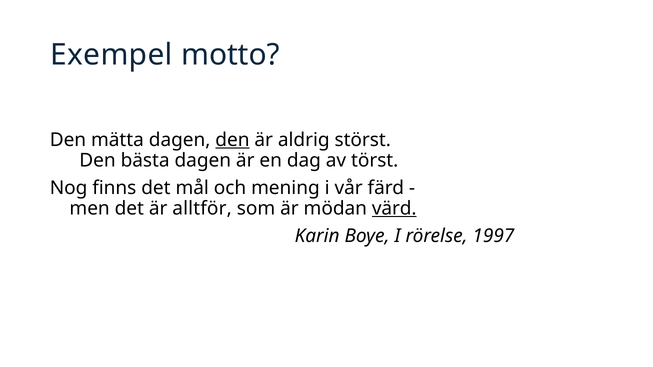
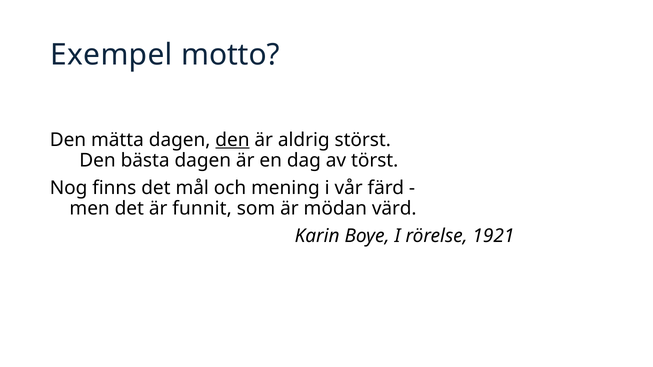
alltför: alltför -> funnit
värd underline: present -> none
1997: 1997 -> 1921
